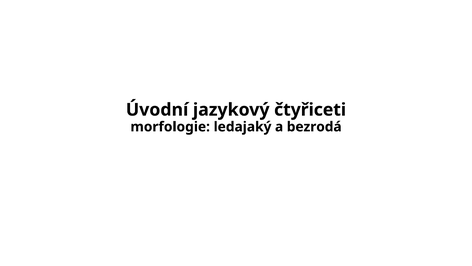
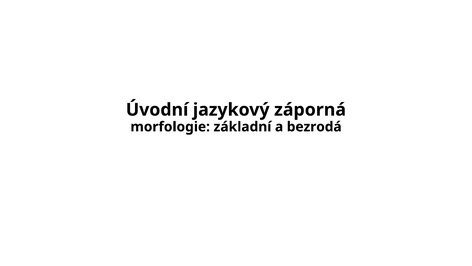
čtyřiceti: čtyřiceti -> záporná
ledajaký: ledajaký -> základní
